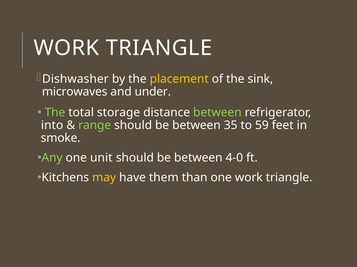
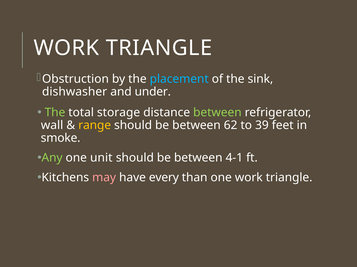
Dishwasher: Dishwasher -> Obstruction
placement colour: yellow -> light blue
microwaves: microwaves -> dishwasher
into: into -> wall
range colour: light green -> yellow
35: 35 -> 62
59: 59 -> 39
4-0: 4-0 -> 4-1
may colour: yellow -> pink
them: them -> every
